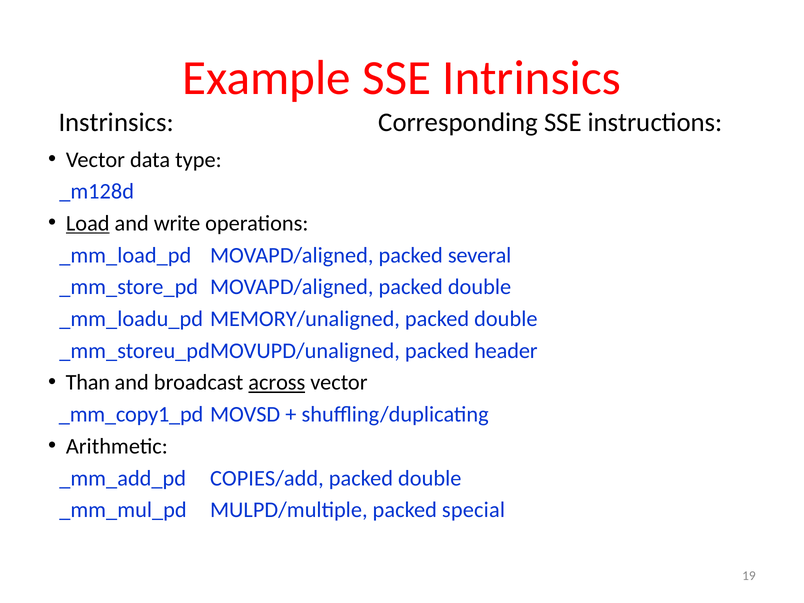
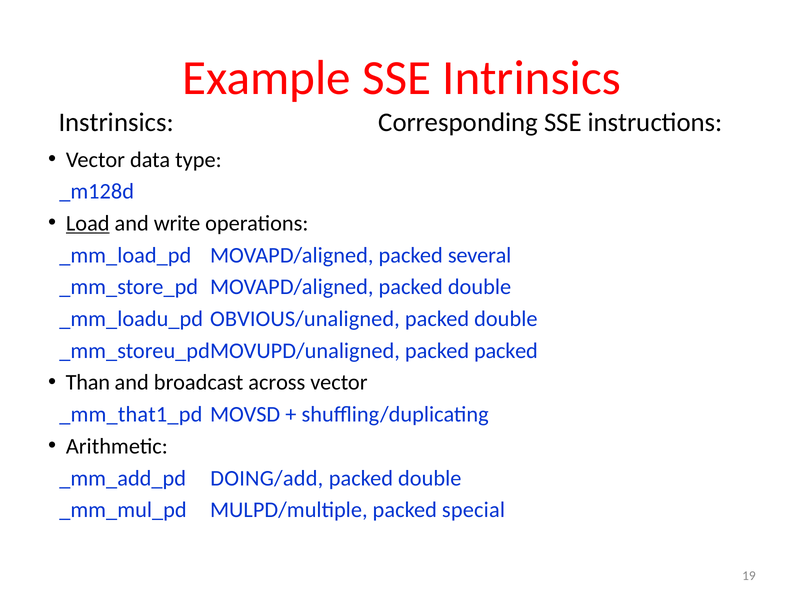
MEMORY/unaligned: MEMORY/unaligned -> OBVIOUS/unaligned
packed header: header -> packed
across underline: present -> none
_mm_copy1_pd: _mm_copy1_pd -> _mm_that1_pd
COPIES/add: COPIES/add -> DOING/add
